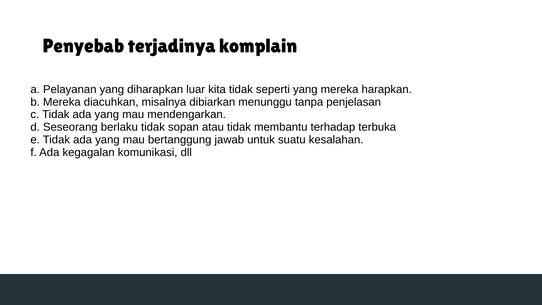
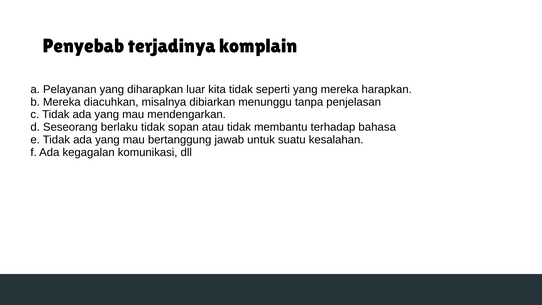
terbuka: terbuka -> bahasa
